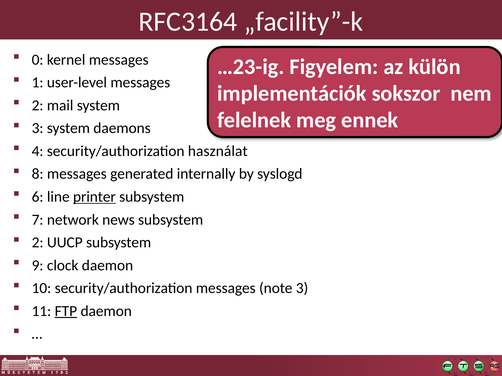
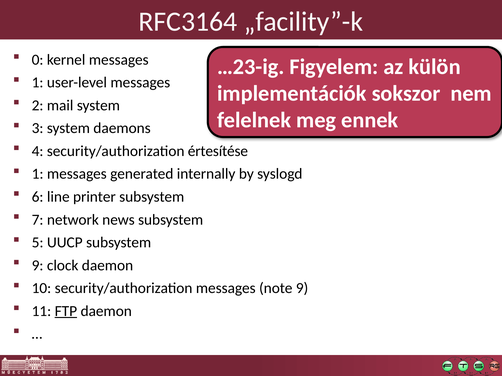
használat: használat -> értesítése
8 at (38, 174): 8 -> 1
printer underline: present -> none
2 at (38, 243): 2 -> 5
note 3: 3 -> 9
